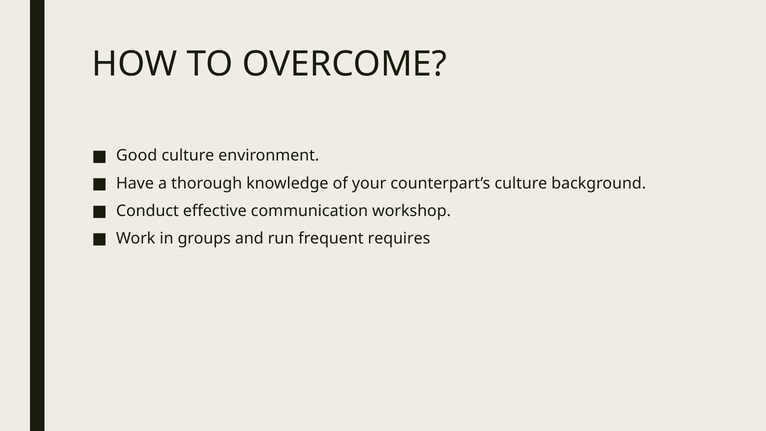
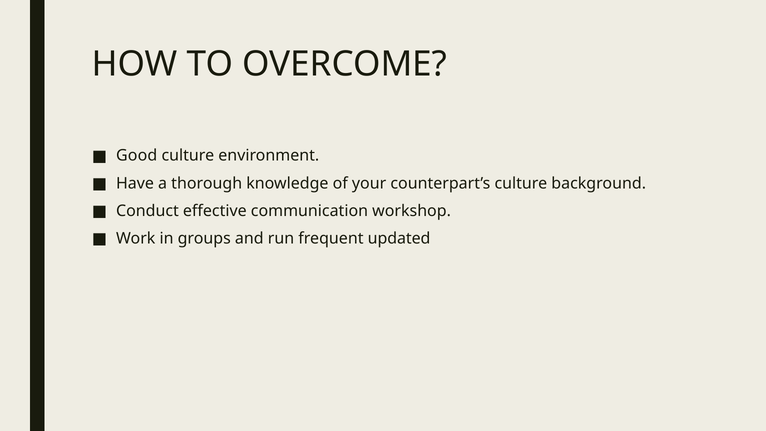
requires: requires -> updated
